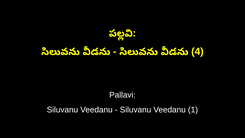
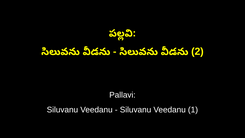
4: 4 -> 2
